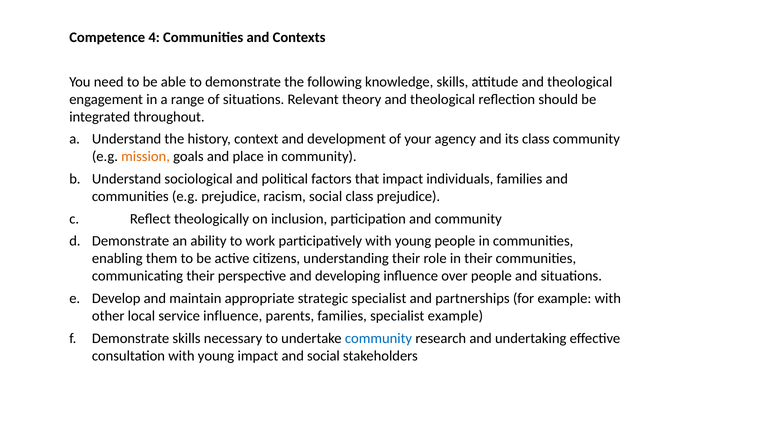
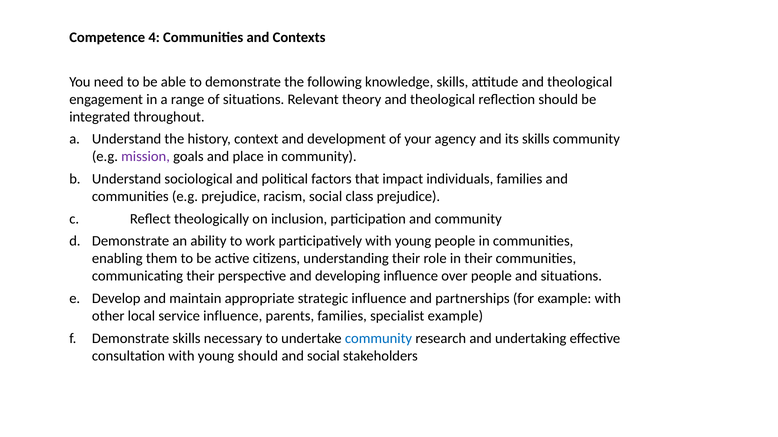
its class: class -> skills
mission colour: orange -> purple
strategic specialist: specialist -> influence
young impact: impact -> should
